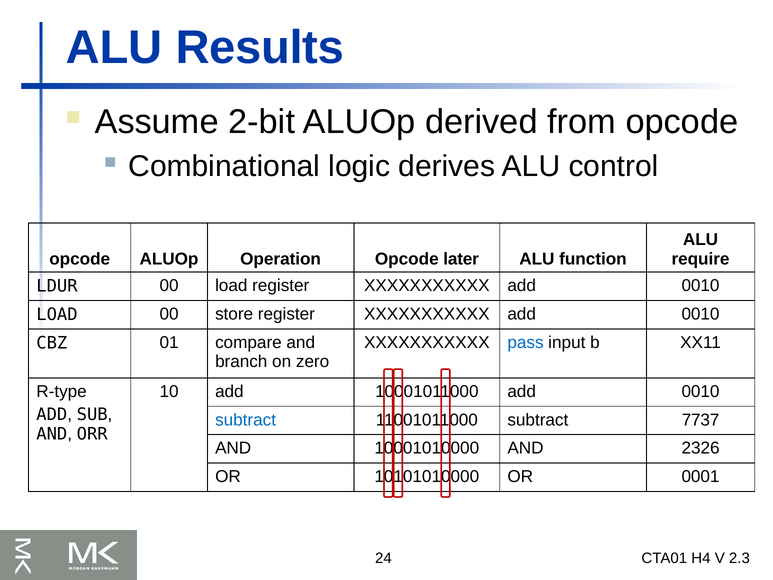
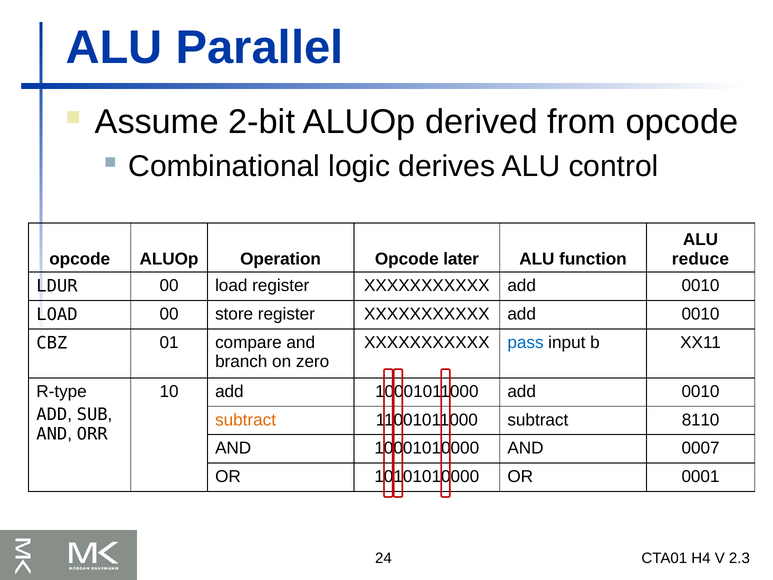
Results: Results -> Parallel
require: require -> reduce
subtract at (246, 420) colour: blue -> orange
7737: 7737 -> 8110
2326: 2326 -> 0007
